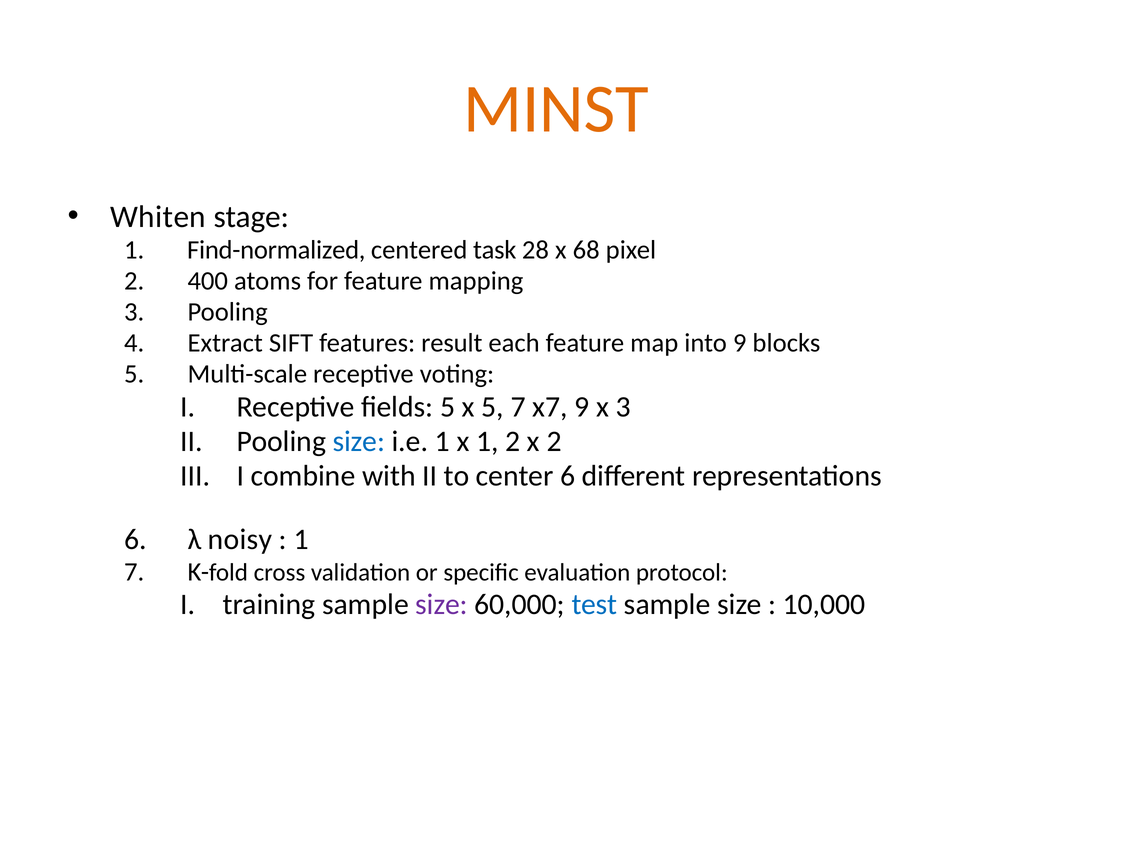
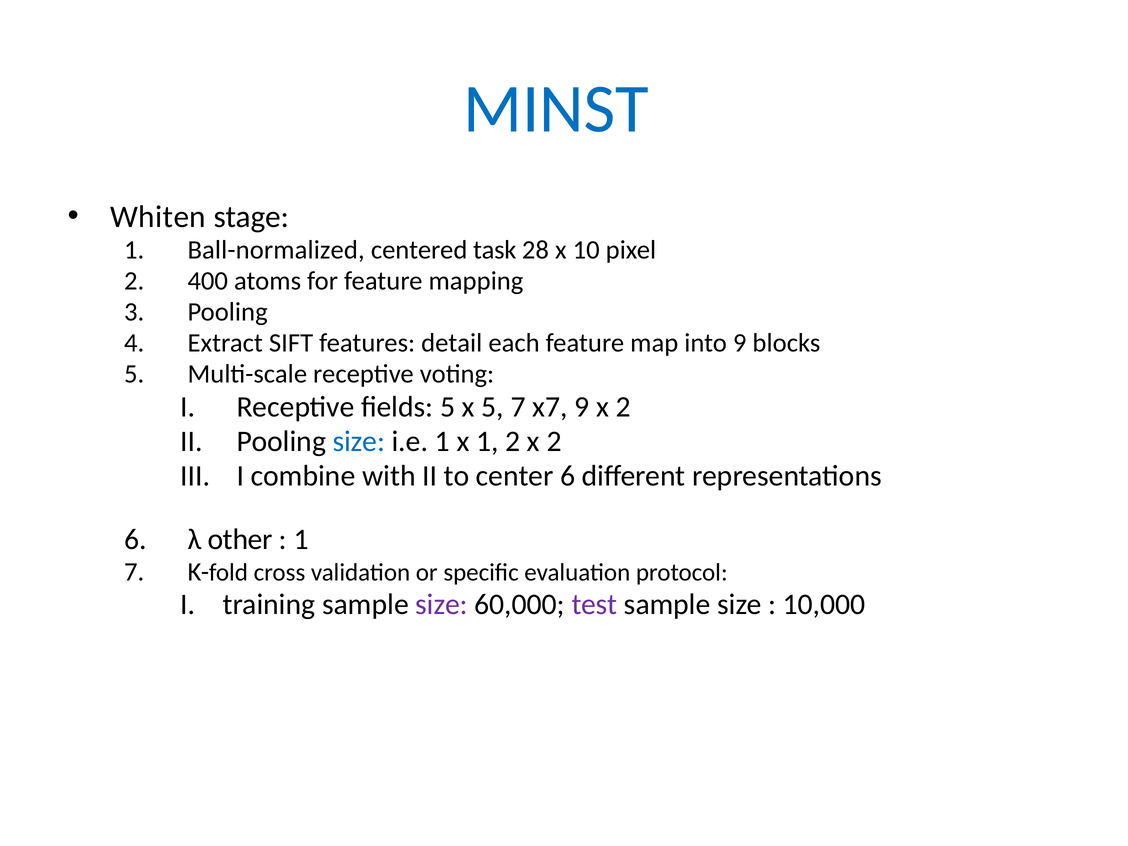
MINST colour: orange -> blue
Find-normalized: Find-normalized -> Ball-normalized
68: 68 -> 10
result: result -> detail
9 x 3: 3 -> 2
noisy: noisy -> other
test colour: blue -> purple
